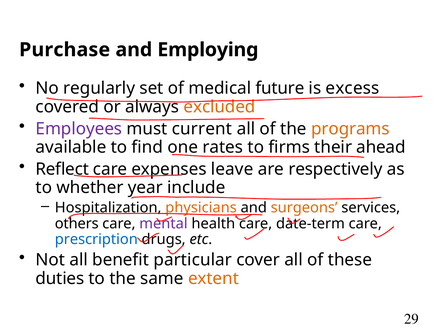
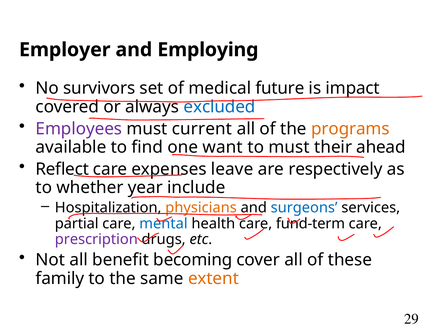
Purchase: Purchase -> Employer
regularly: regularly -> survivors
excess: excess -> impact
excluded colour: orange -> blue
rates: rates -> want
to firms: firms -> must
surgeons colour: orange -> blue
others: others -> partial
mental colour: purple -> blue
date-term: date-term -> fund-term
prescription colour: blue -> purple
particular: particular -> becoming
duties: duties -> family
